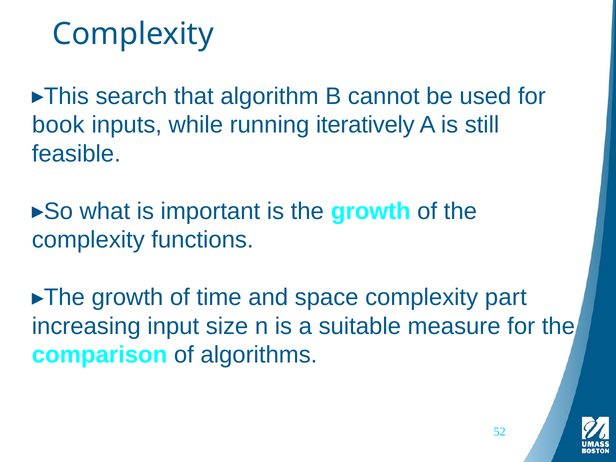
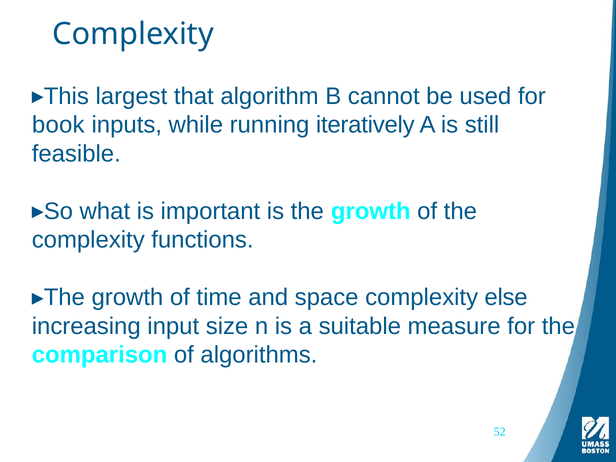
search: search -> largest
part: part -> else
